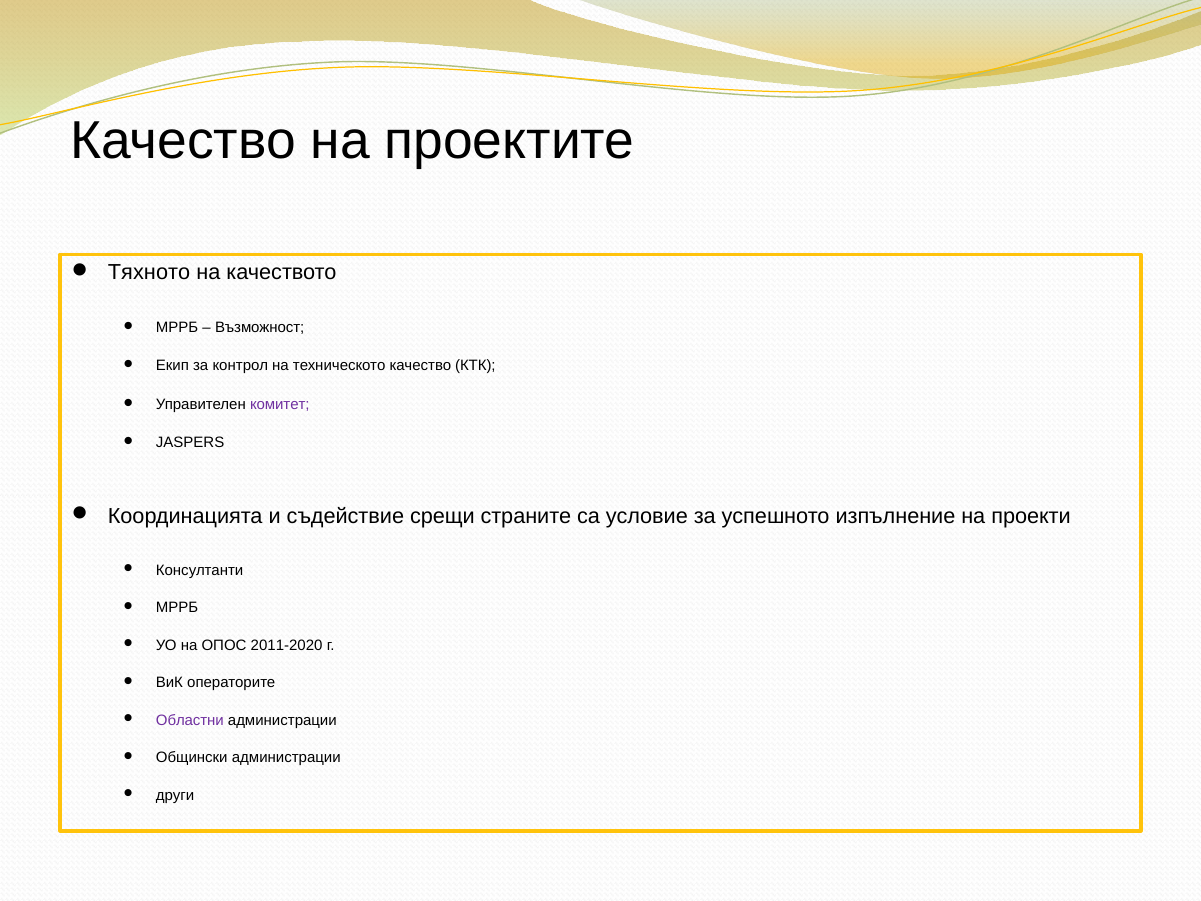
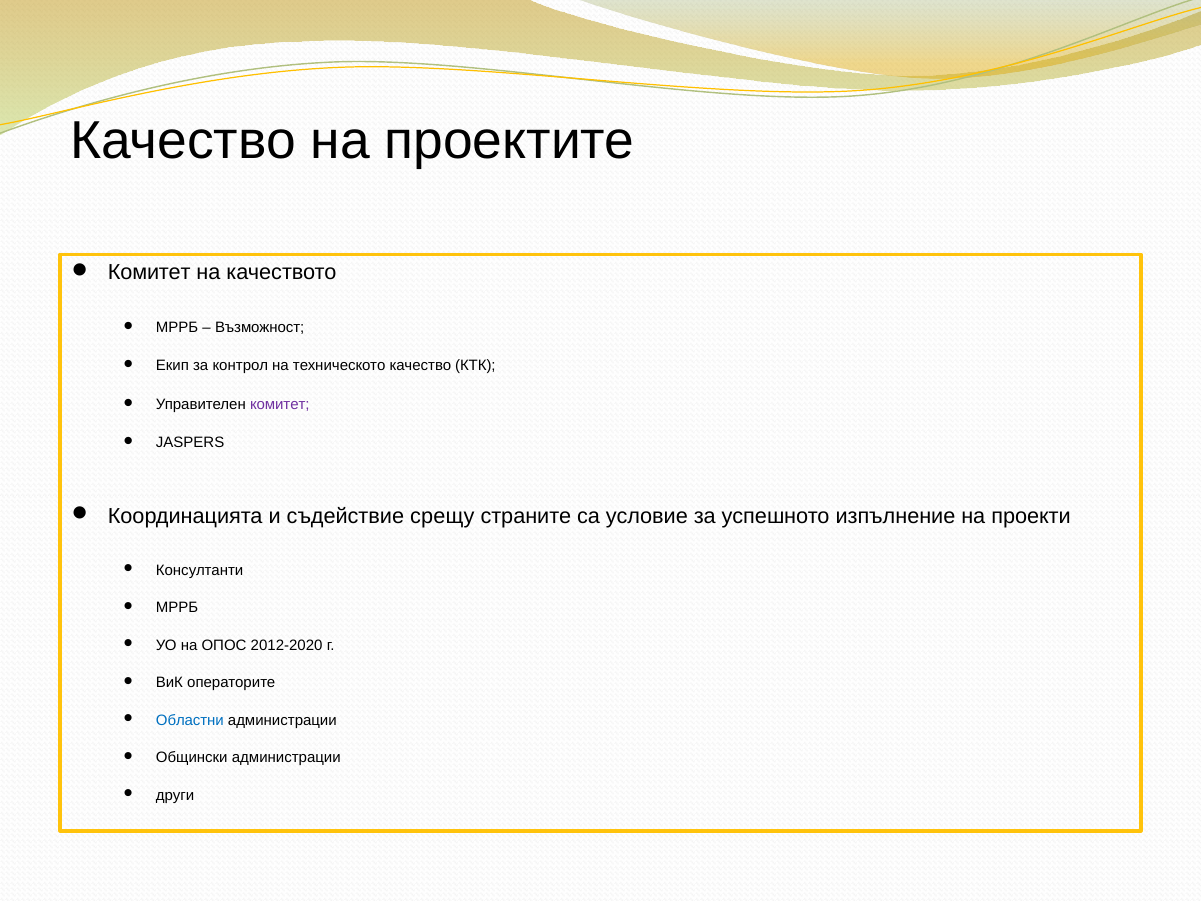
Тяхното at (149, 273): Тяхното -> Комитет
срещи: срещи -> срещу
2011-2020: 2011-2020 -> 2012-2020
Областни colour: purple -> blue
